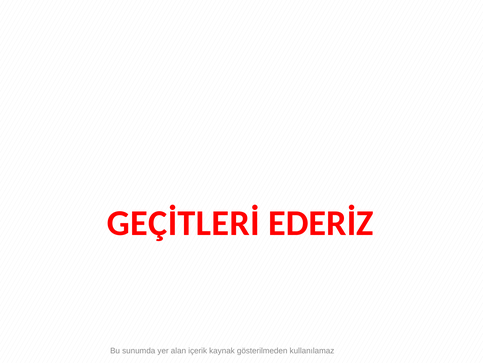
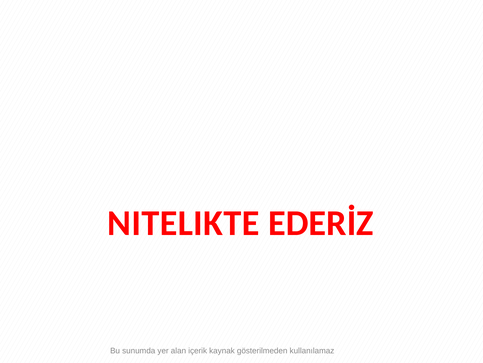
GEÇİTLERİ: GEÇİTLERİ -> NITELIKTE
